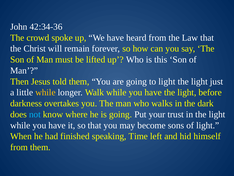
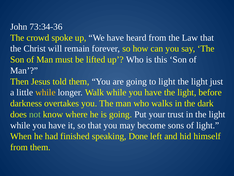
42:34-36: 42:34-36 -> 73:34-36
not colour: light blue -> light green
Time: Time -> Done
